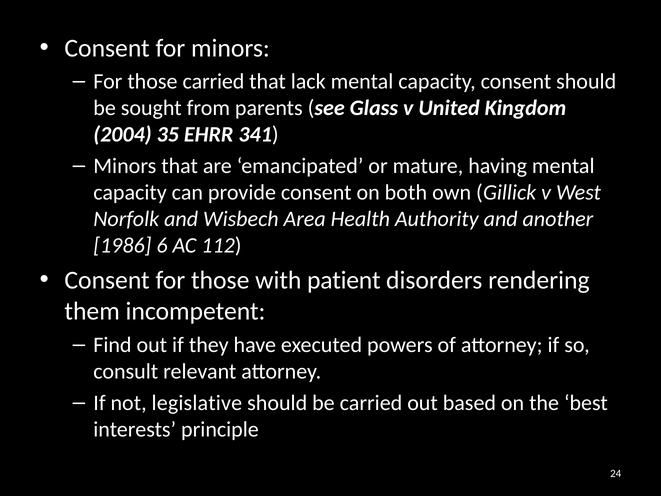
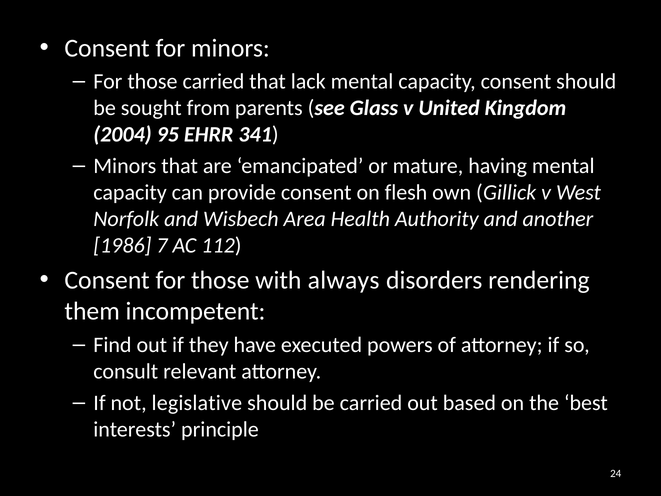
35: 35 -> 95
both: both -> flesh
6: 6 -> 7
patient: patient -> always
